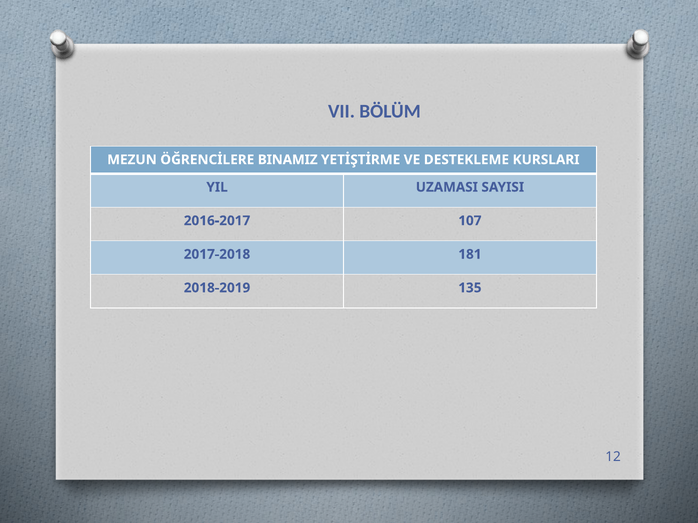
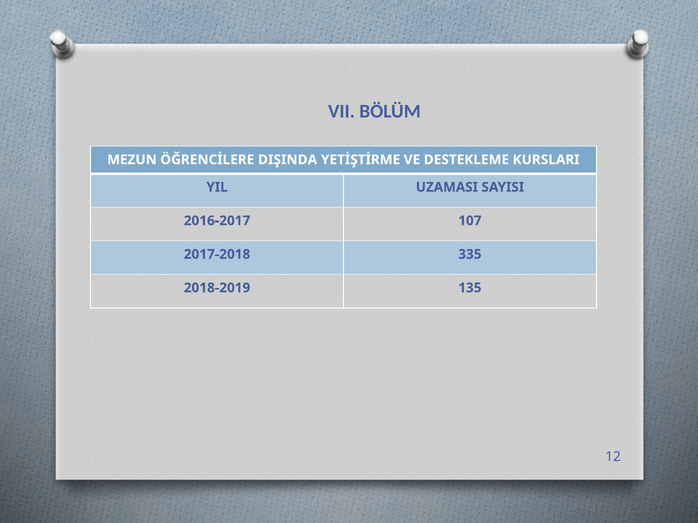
BINAMIZ: BINAMIZ -> DIŞINDA
181: 181 -> 335
